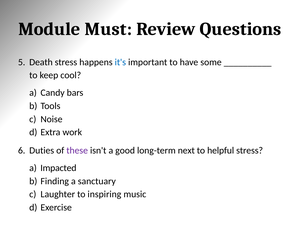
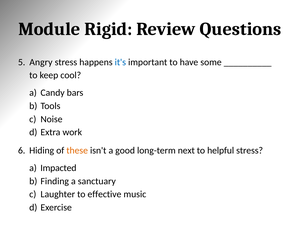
Must: Must -> Rigid
Death: Death -> Angry
Duties: Duties -> Hiding
these colour: purple -> orange
inspiring: inspiring -> effective
